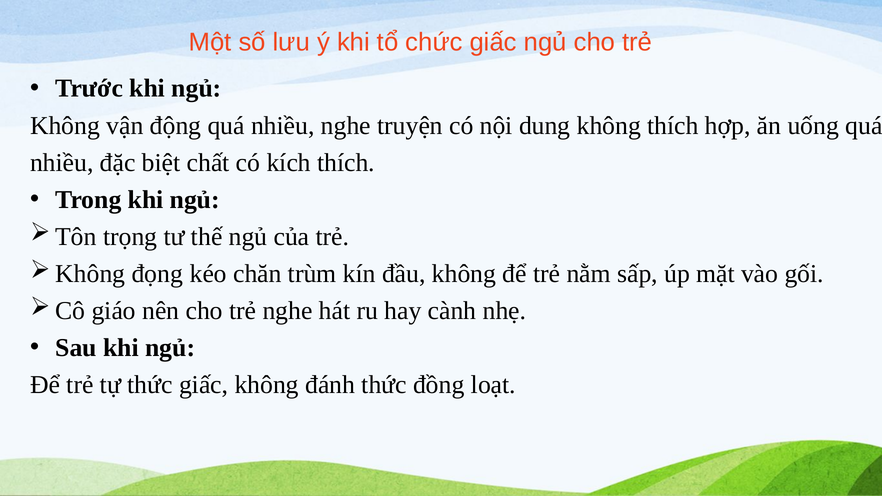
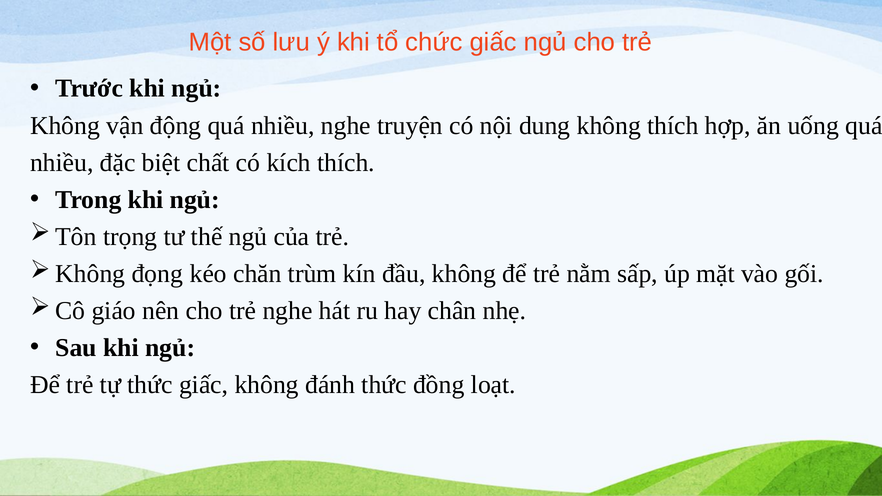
cành: cành -> chân
